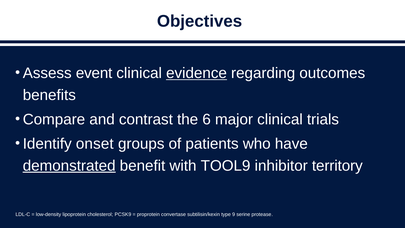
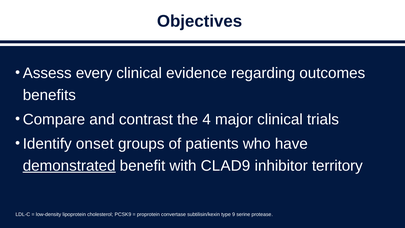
event: event -> every
evidence underline: present -> none
6: 6 -> 4
TOOL9: TOOL9 -> CLAD9
